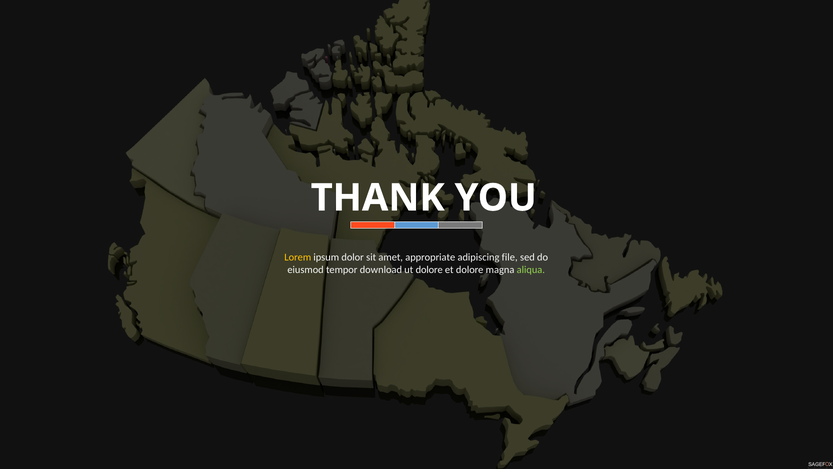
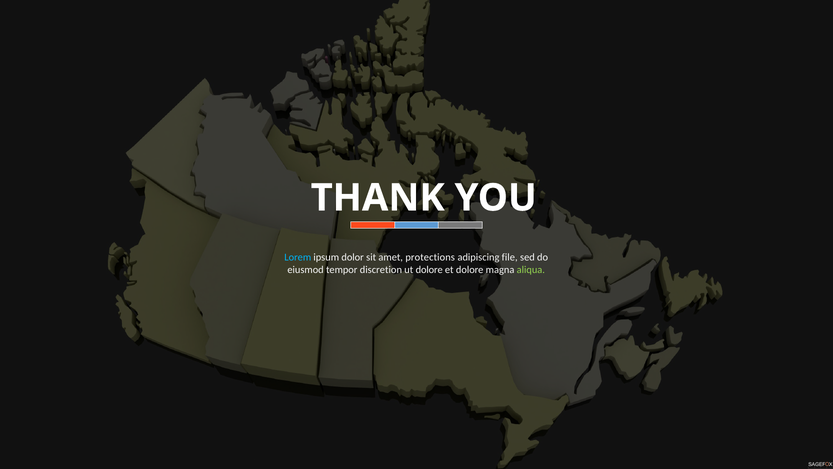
Lorem colour: yellow -> light blue
appropriate: appropriate -> protections
download: download -> discretion
